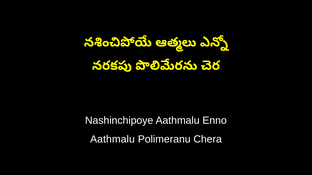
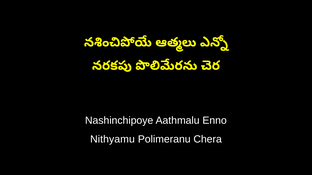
Aathmalu at (112, 140): Aathmalu -> Nithyamu
